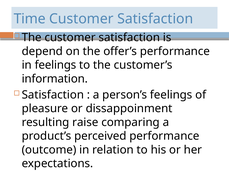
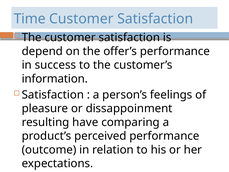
in feelings: feelings -> success
raise: raise -> have
